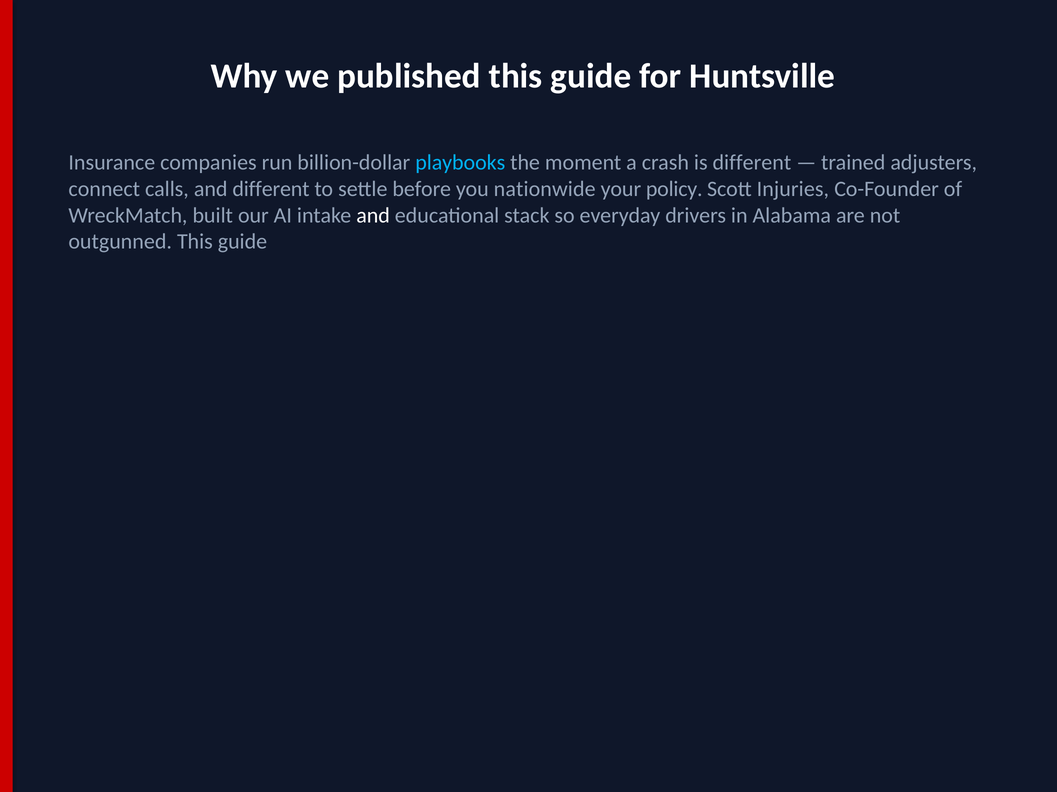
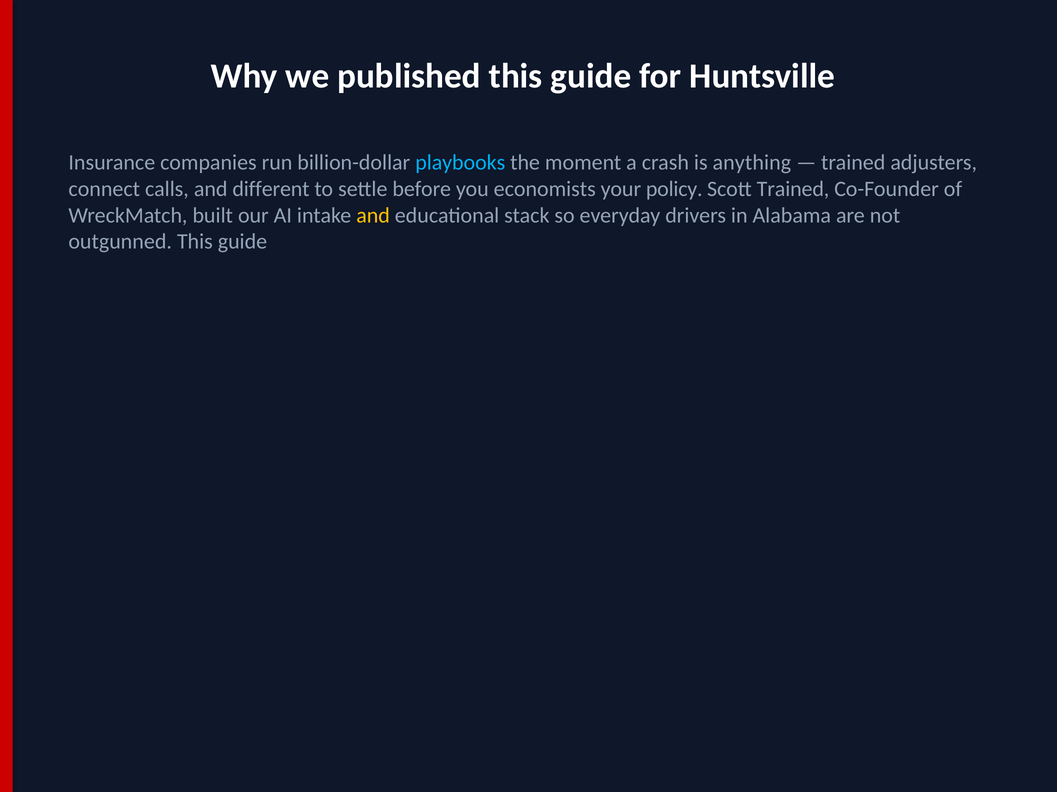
is different: different -> anything
nationwide: nationwide -> economists
Scott Injuries: Injuries -> Trained
and at (373, 215) colour: white -> yellow
